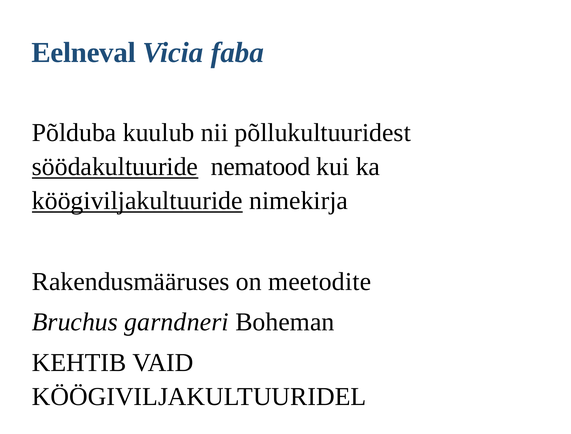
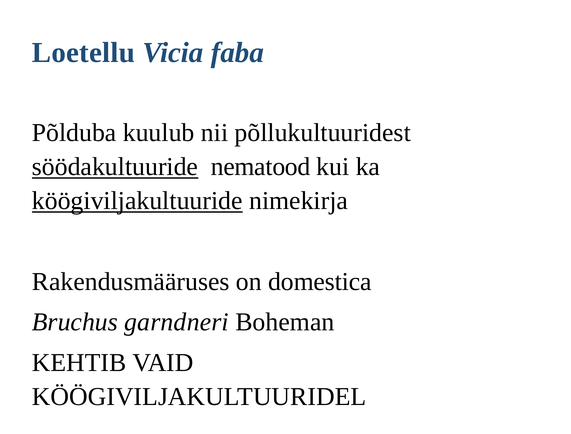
Eelneval: Eelneval -> Loetellu
meetodite: meetodite -> domestica
